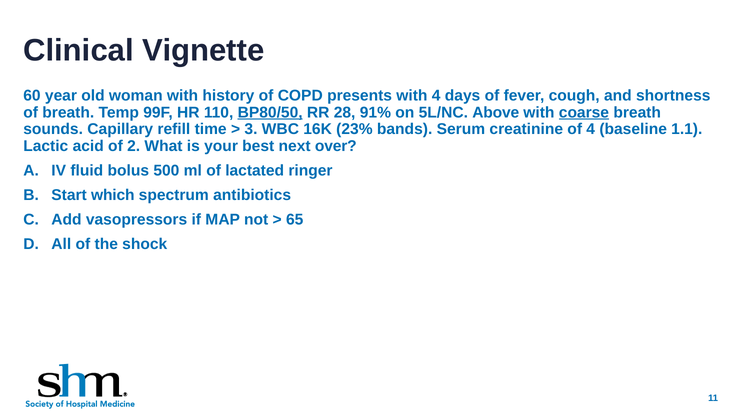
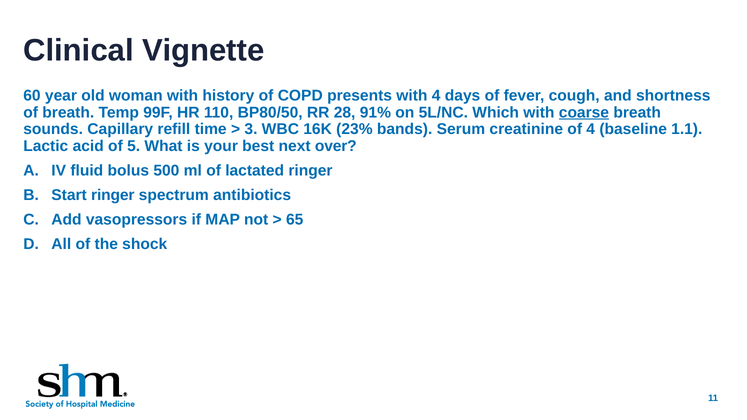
BP80/50 underline: present -> none
Above: Above -> Which
2: 2 -> 5
Start which: which -> ringer
